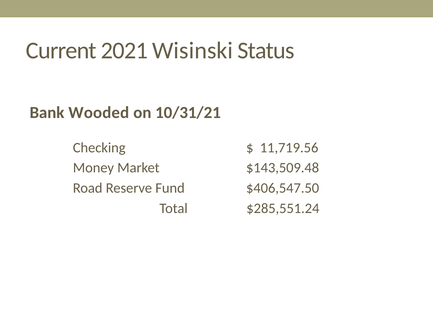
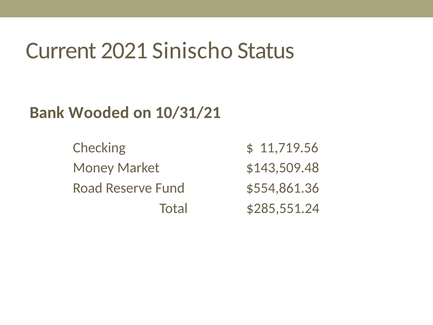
Wisinski: Wisinski -> Sinischo
$406,547.50: $406,547.50 -> $554,861.36
